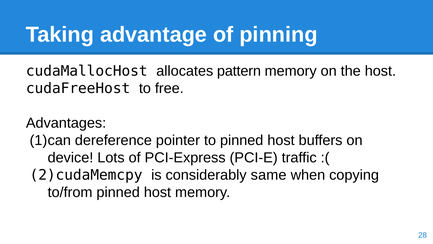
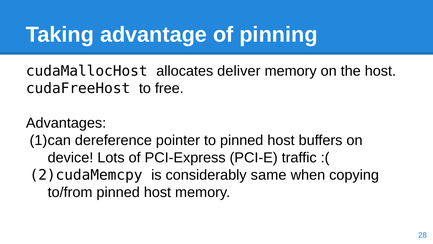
pattern: pattern -> deliver
